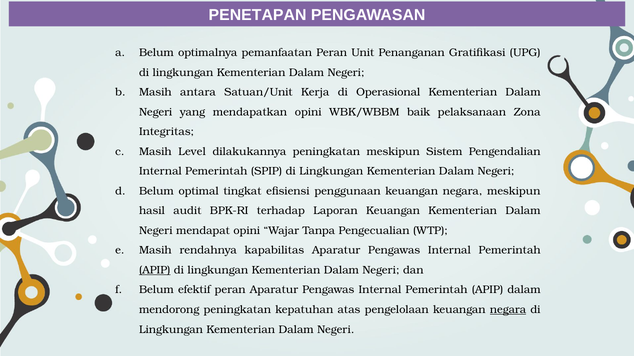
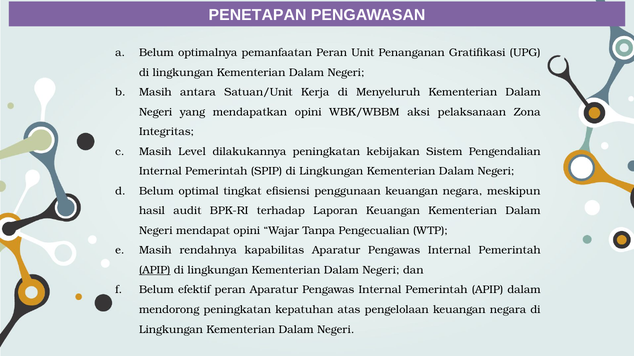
Operasional: Operasional -> Menyeluruh
baik: baik -> aksi
peningkatan meskipun: meskipun -> kebijakan
negara at (508, 310) underline: present -> none
